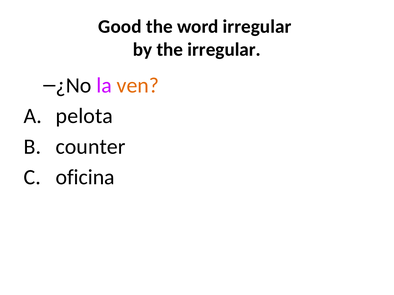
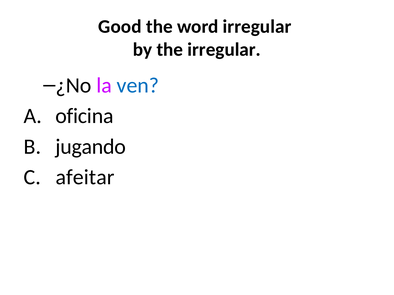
ven colour: orange -> blue
pelota: pelota -> oficina
counter: counter -> jugando
oficina: oficina -> afeitar
